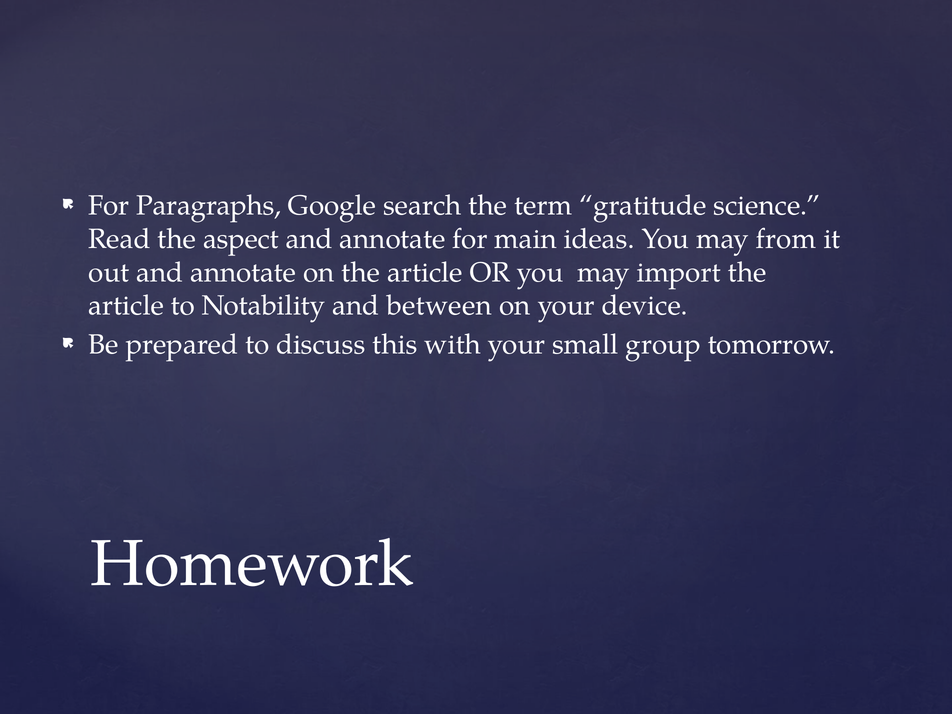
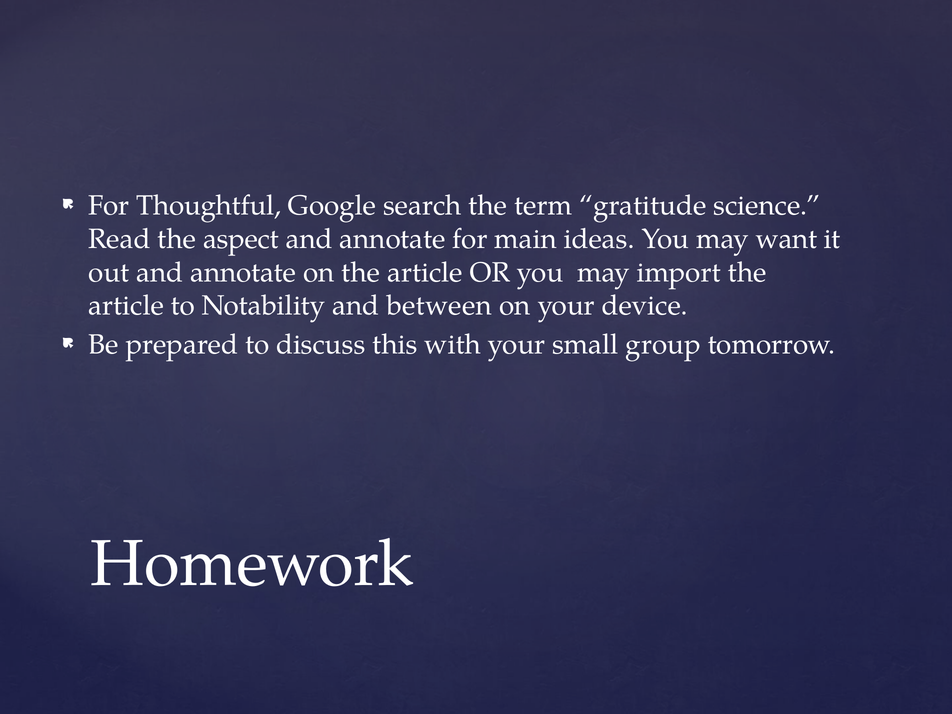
Paragraphs: Paragraphs -> Thoughtful
from: from -> want
